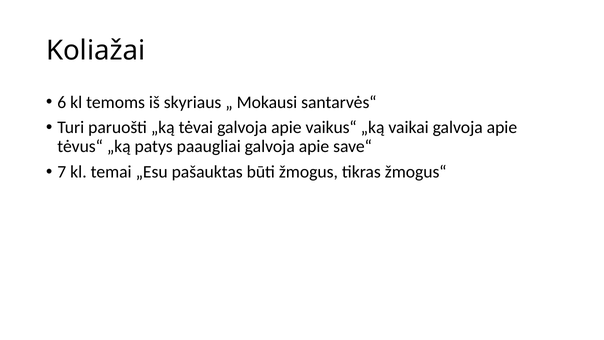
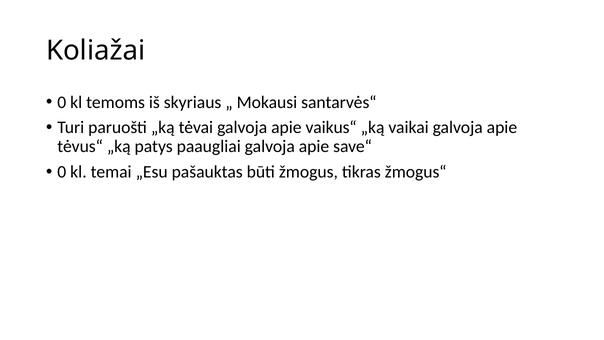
6 at (62, 102): 6 -> 0
7 at (62, 172): 7 -> 0
